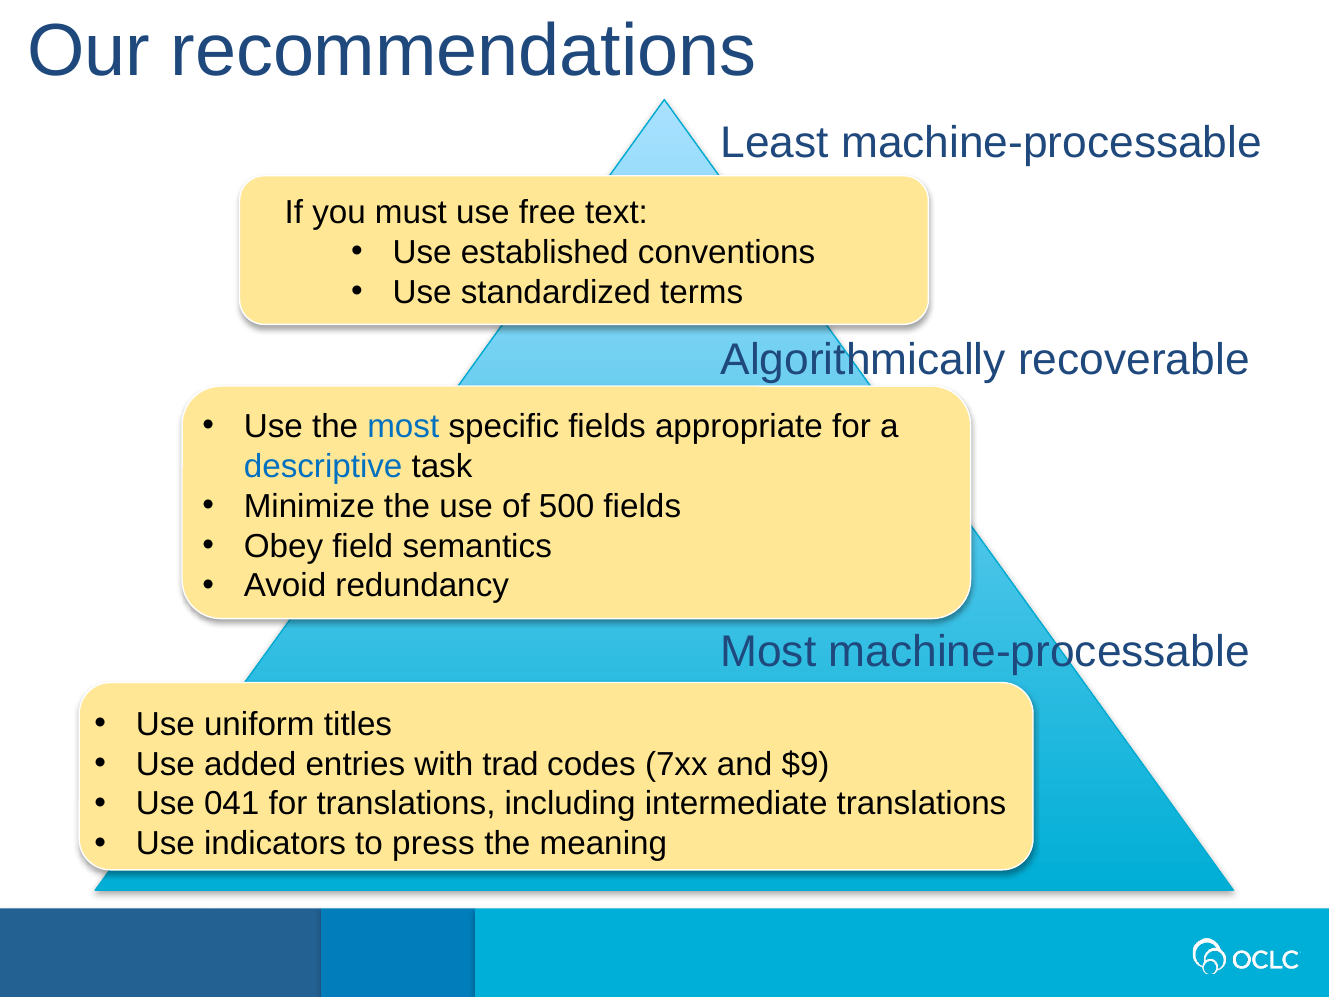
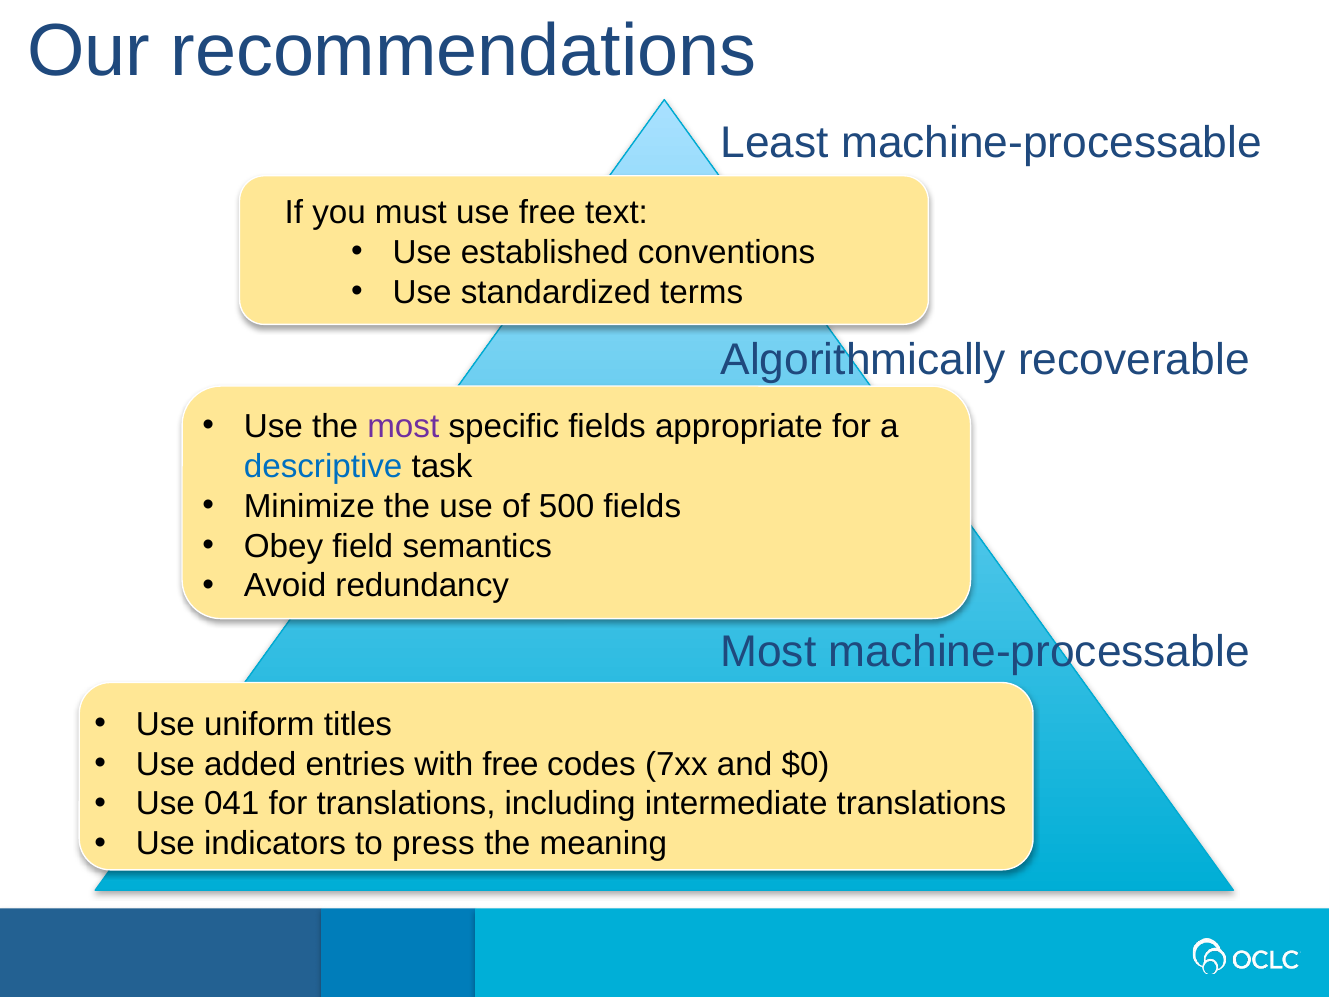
most at (403, 426) colour: blue -> purple
with trad: trad -> free
$9: $9 -> $0
